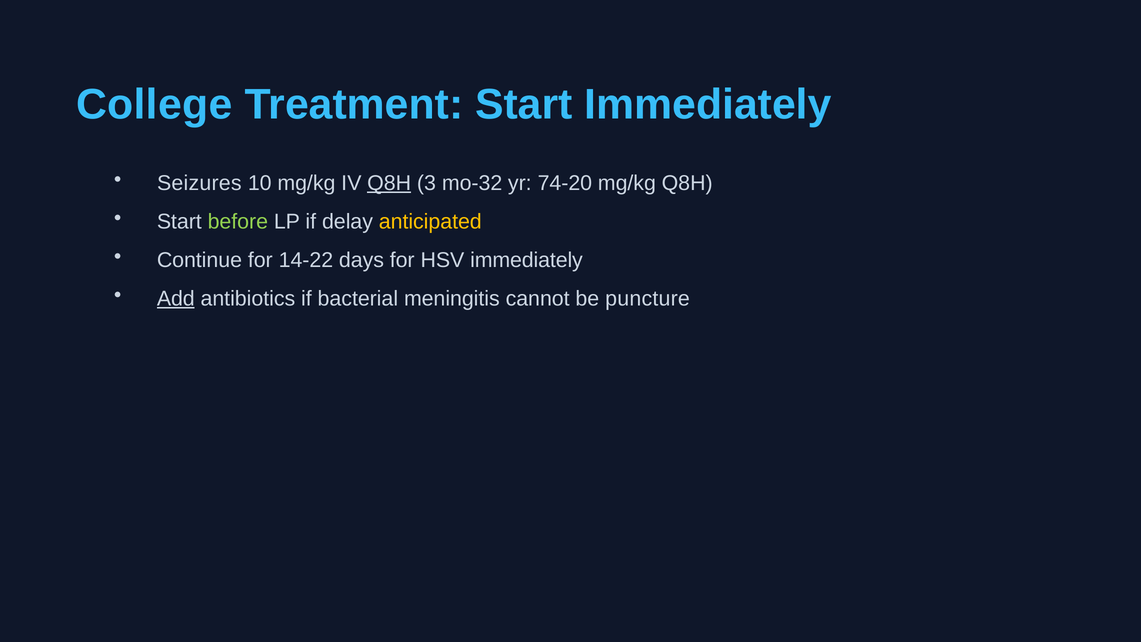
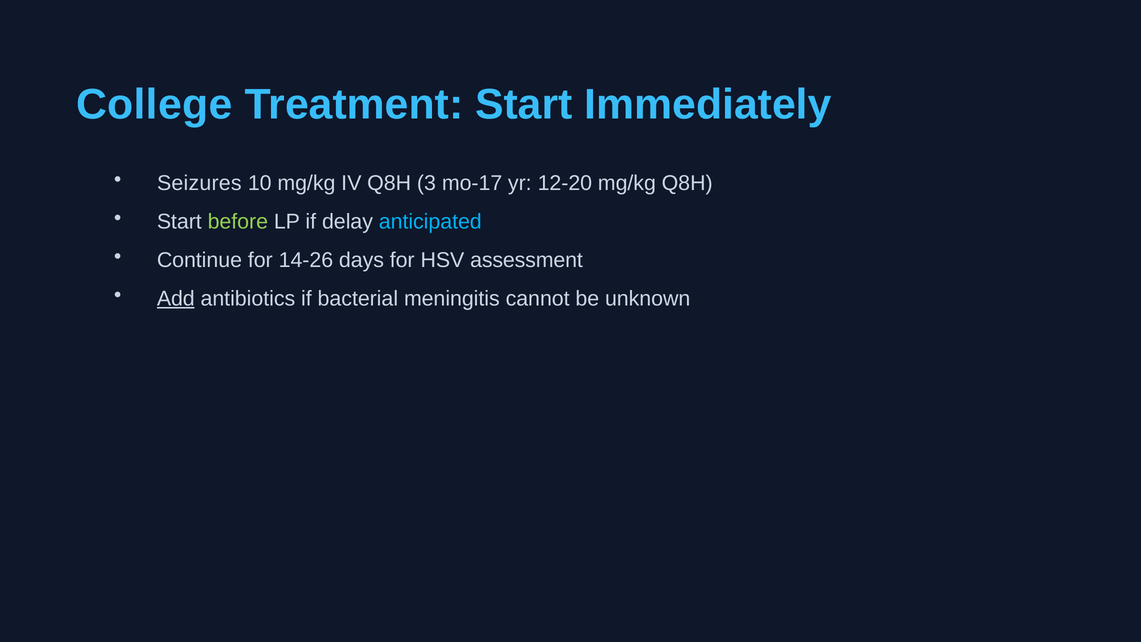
Q8H at (389, 183) underline: present -> none
mo-32: mo-32 -> mo-17
74-20: 74-20 -> 12-20
anticipated colour: yellow -> light blue
14-22: 14-22 -> 14-26
HSV immediately: immediately -> assessment
puncture: puncture -> unknown
